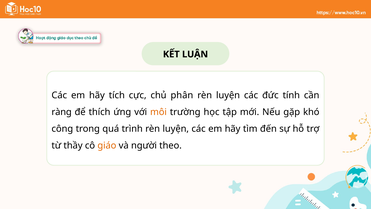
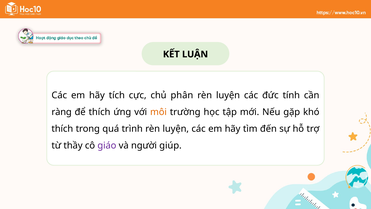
công at (62, 129): công -> thích
giáo colour: orange -> purple
theo: theo -> giúp
